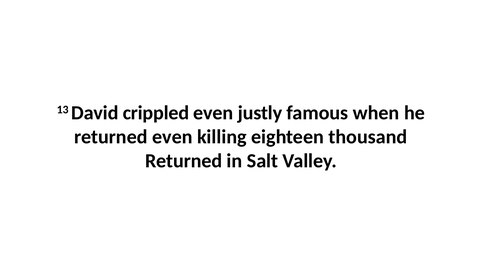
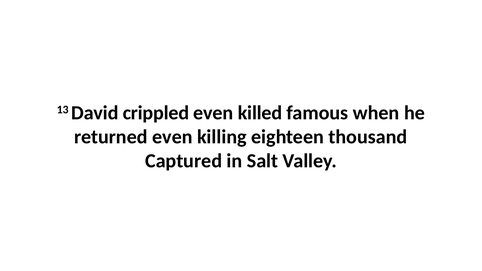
justly: justly -> killed
Returned at (184, 161): Returned -> Captured
